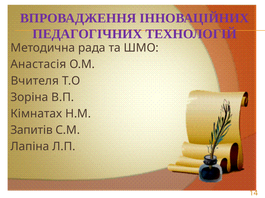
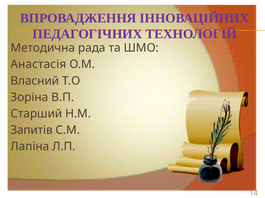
Вчителя: Вчителя -> Власний
Кімнатах: Кімнатах -> Старший
